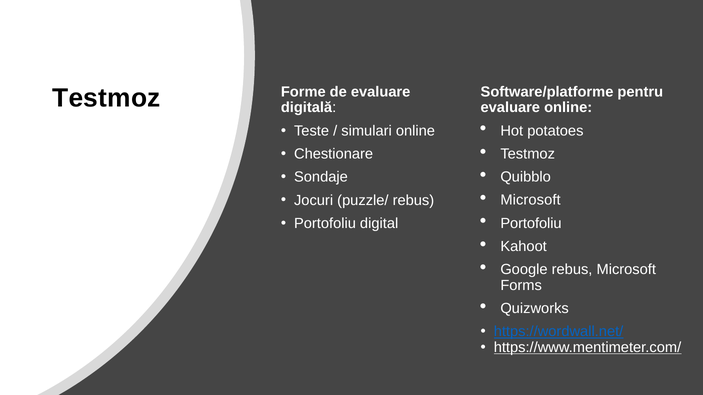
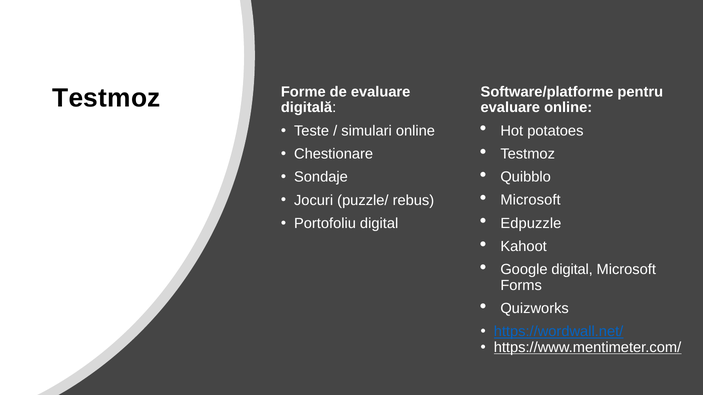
Portofoliu at (531, 223): Portofoliu -> Edpuzzle
Google rebus: rebus -> digital
